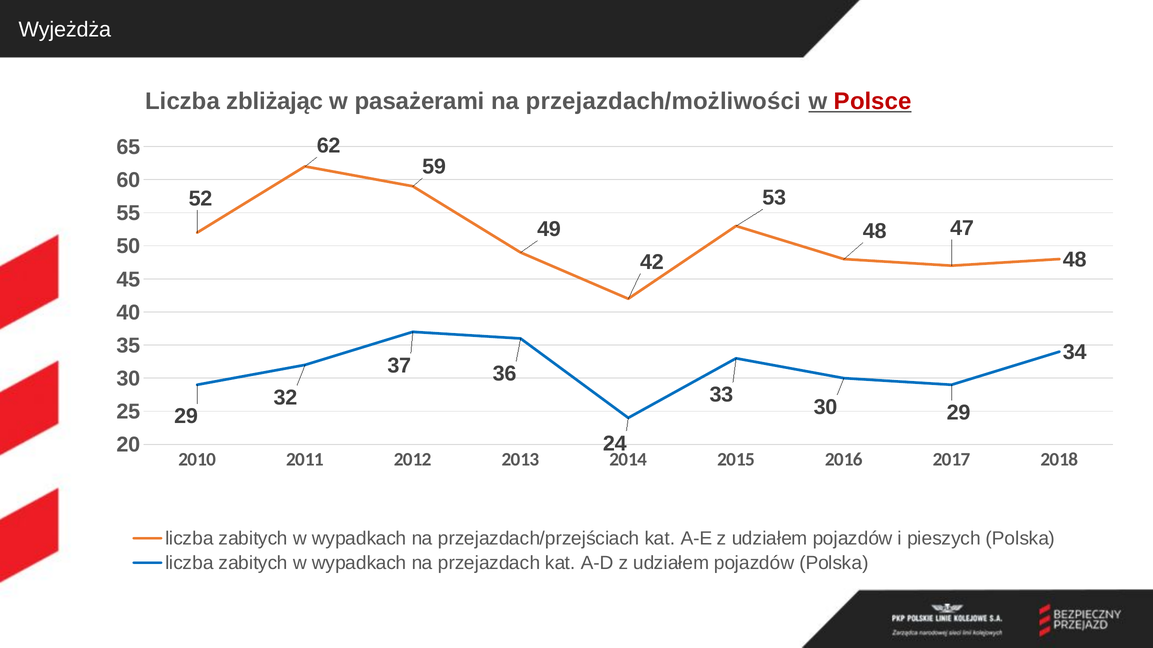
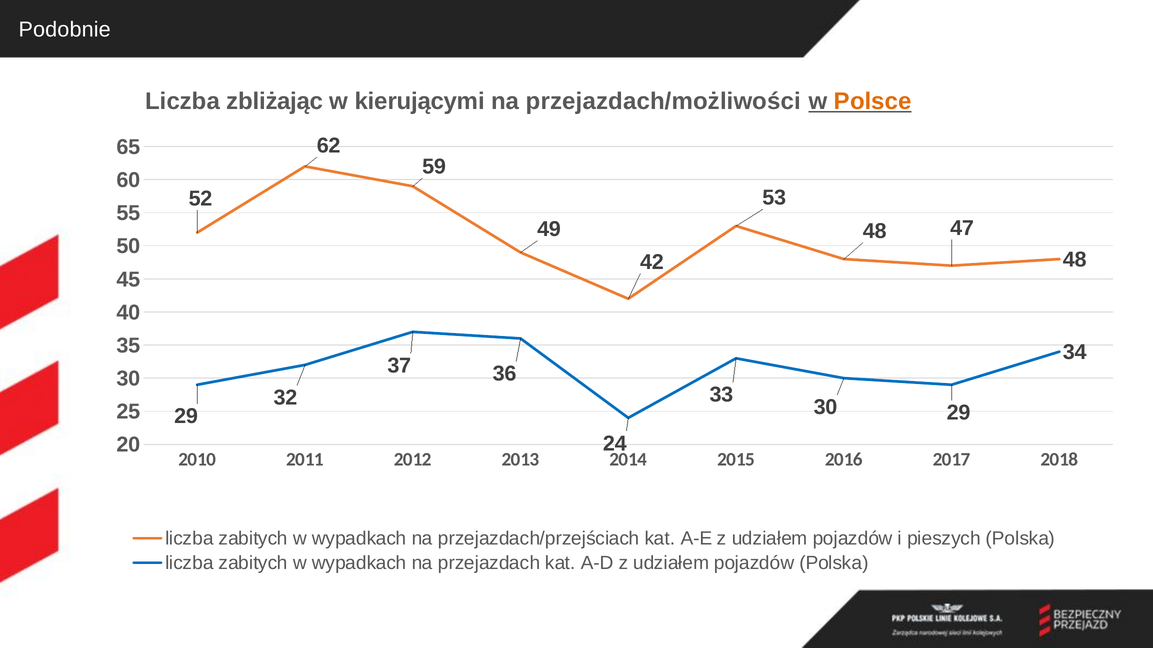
Wyjeżdża: Wyjeżdża -> Podobnie
pasażerami: pasażerami -> kierującymi
Polsce colour: red -> orange
